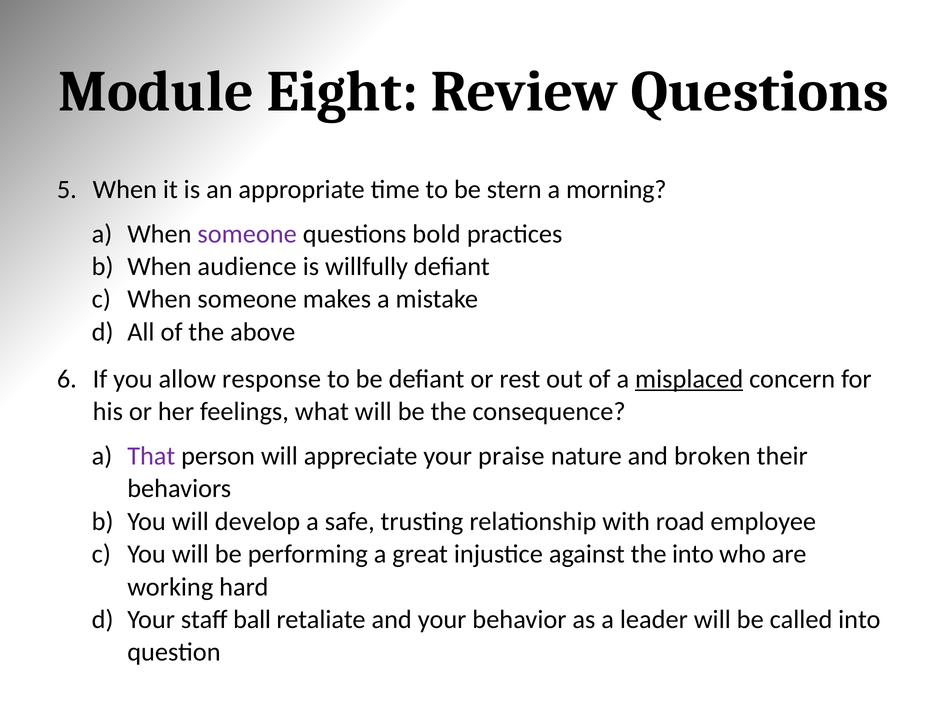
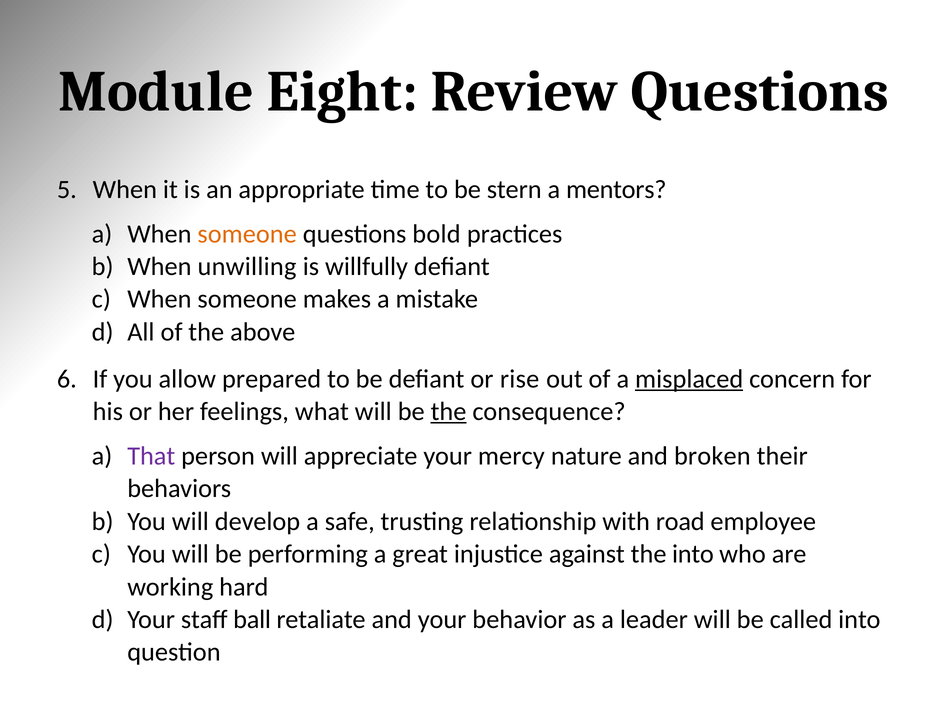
morning: morning -> mentors
someone at (247, 234) colour: purple -> orange
audience: audience -> unwilling
response: response -> prepared
rest: rest -> rise
the at (449, 412) underline: none -> present
praise: praise -> mercy
